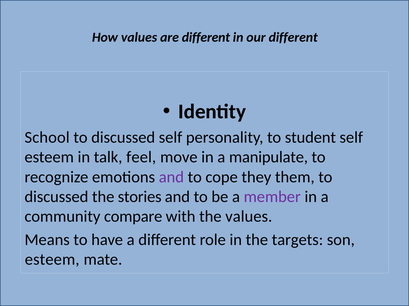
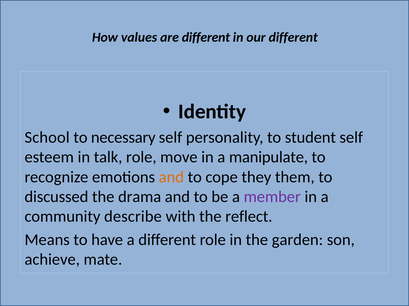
discussed at (123, 138): discussed -> necessary
talk feel: feel -> role
and at (171, 177) colour: purple -> orange
stories: stories -> drama
compare: compare -> describe
the values: values -> reflect
targets: targets -> garden
esteem at (52, 260): esteem -> achieve
